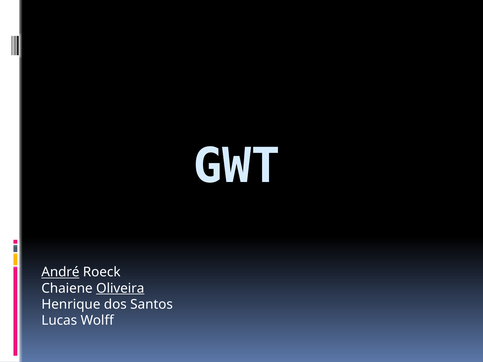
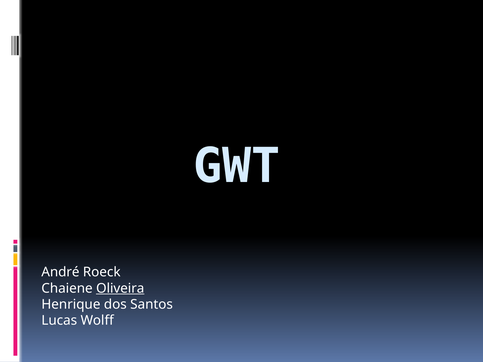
André underline: present -> none
